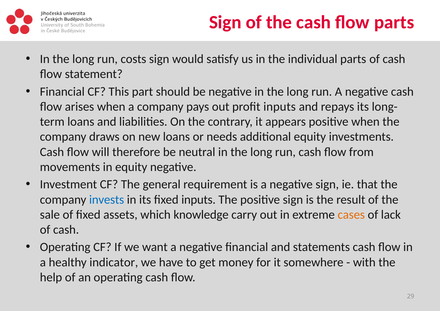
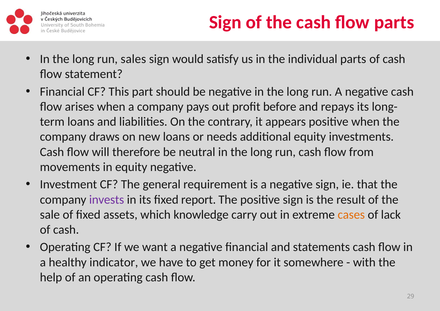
costs: costs -> sales
profit inputs: inputs -> before
invests colour: blue -> purple
fixed inputs: inputs -> report
